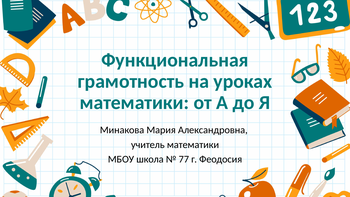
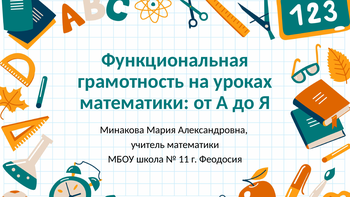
77: 77 -> 11
